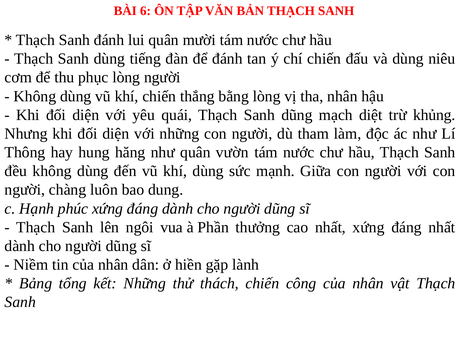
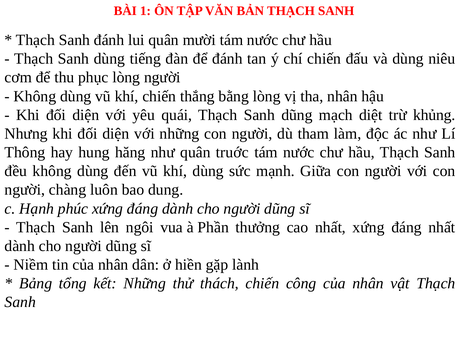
6: 6 -> 1
vườn: vườn -> truớc
